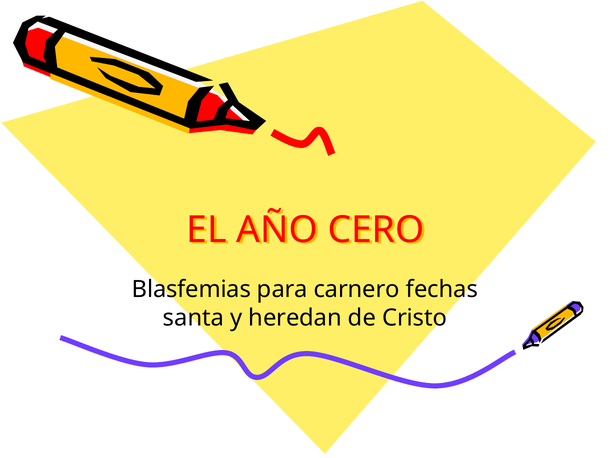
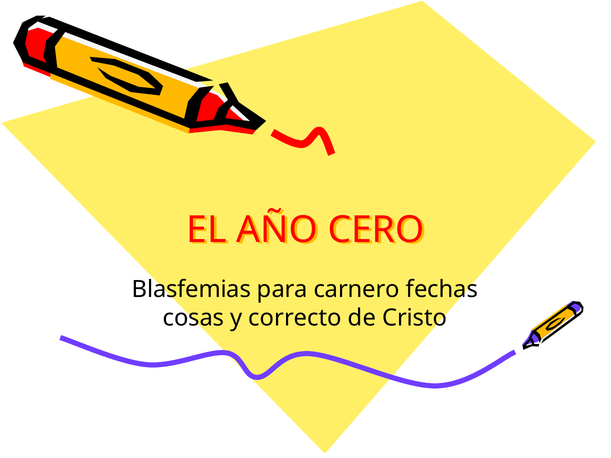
santa: santa -> cosas
heredan: heredan -> correcto
